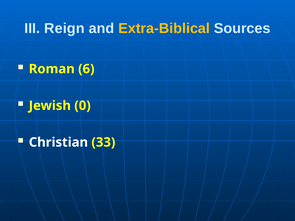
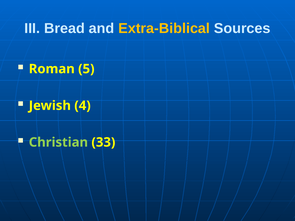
Reign: Reign -> Bread
6: 6 -> 5
0: 0 -> 4
Christian colour: white -> light green
